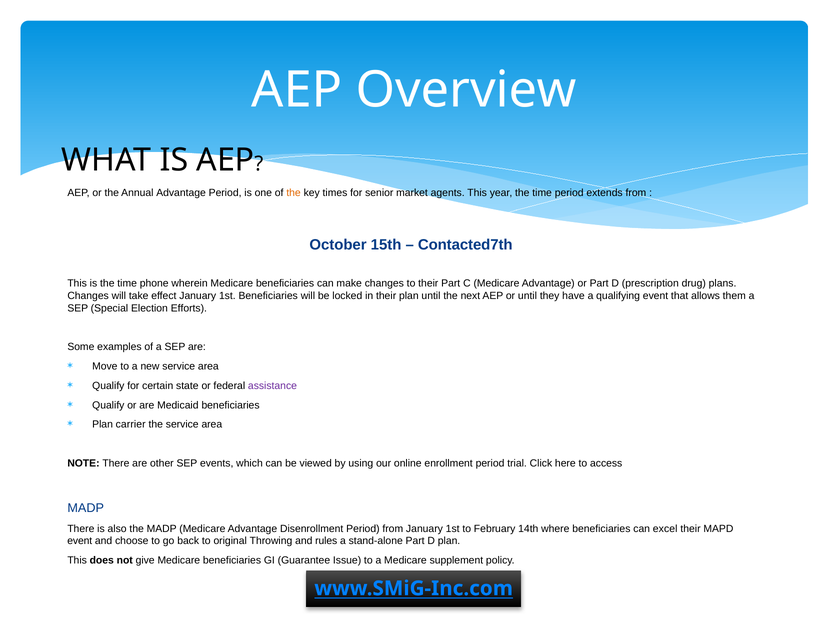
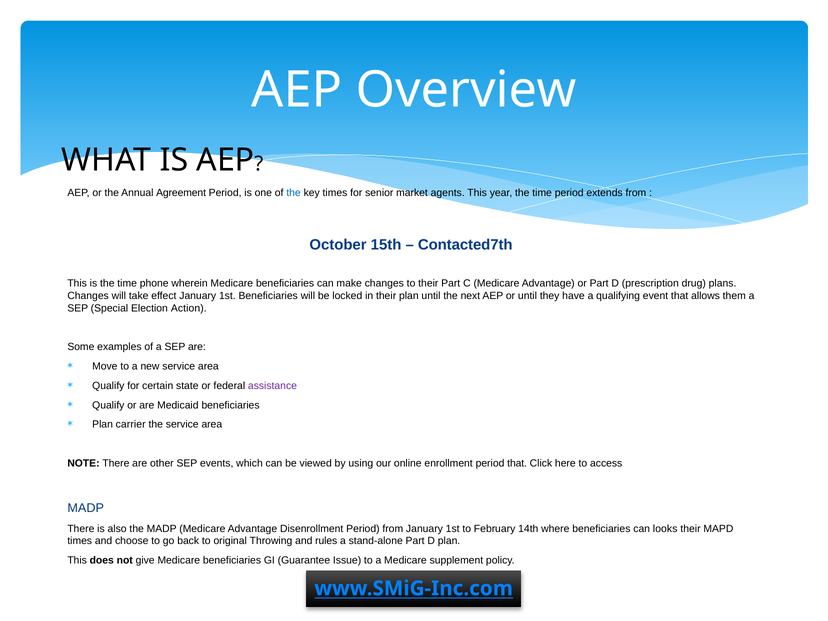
Annual Advantage: Advantage -> Agreement
the at (294, 193) colour: orange -> blue
Efforts: Efforts -> Action
period trial: trial -> that
excel: excel -> looks
event at (80, 541): event -> times
